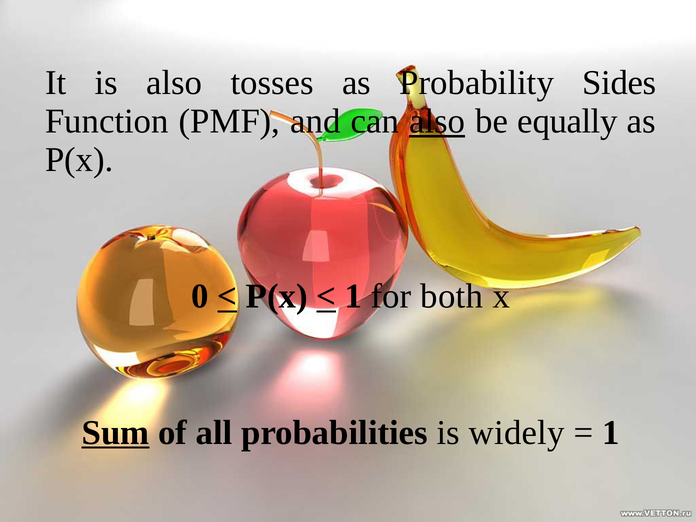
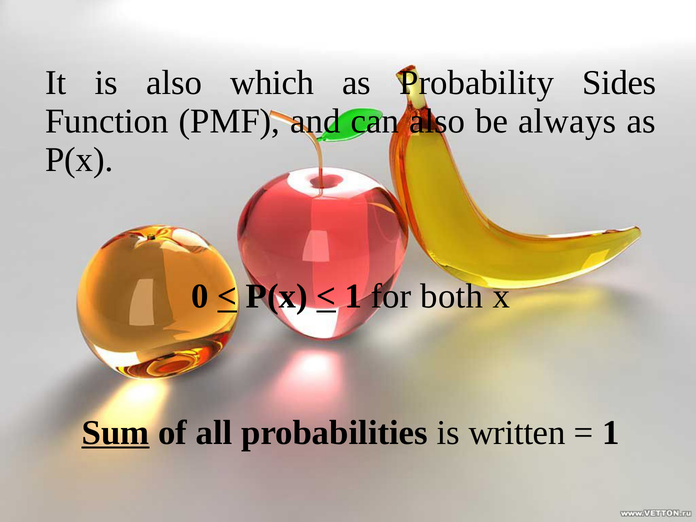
tosses: tosses -> which
also at (437, 121) underline: present -> none
equally: equally -> always
widely: widely -> written
